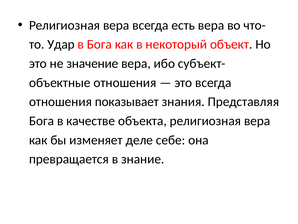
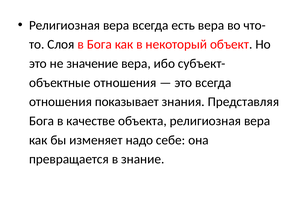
Удар: Удар -> Слоя
деле: деле -> надо
